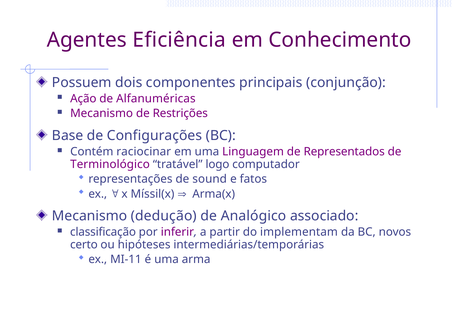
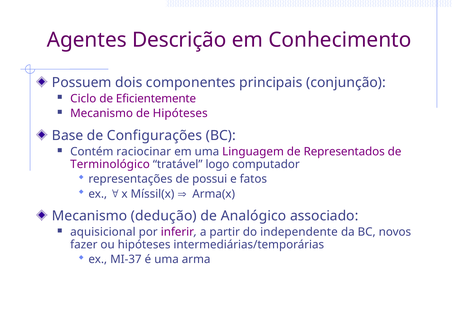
Eficiência: Eficiência -> Descrição
Ação: Ação -> Ciclo
Alfanuméricas: Alfanuméricas -> Eficientemente
de Restrições: Restrições -> Hipóteses
sound: sound -> possui
classificação: classificação -> aquisicional
implementam: implementam -> independente
certo: certo -> fazer
MI-11: MI-11 -> MI-37
